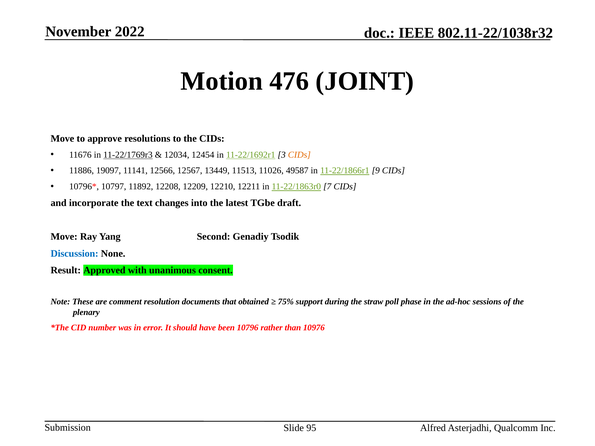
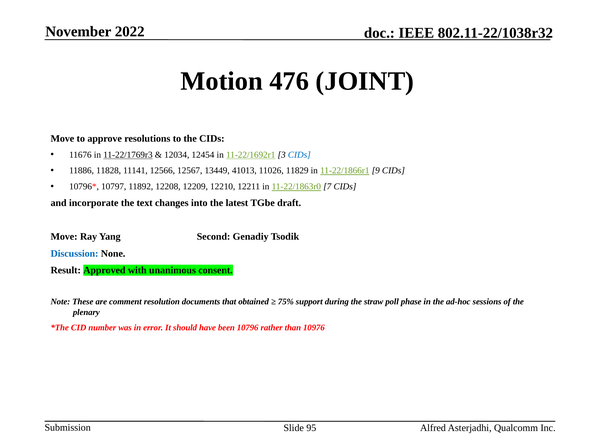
CIDs at (299, 155) colour: orange -> blue
19097: 19097 -> 11828
11513: 11513 -> 41013
49587: 49587 -> 11829
